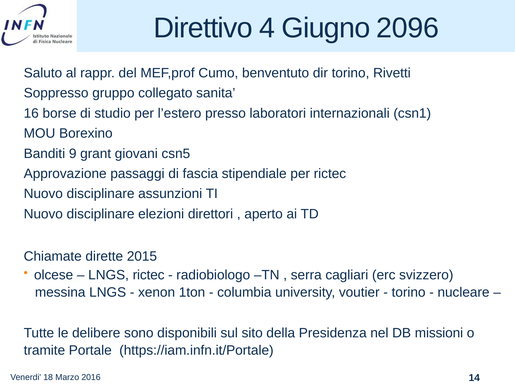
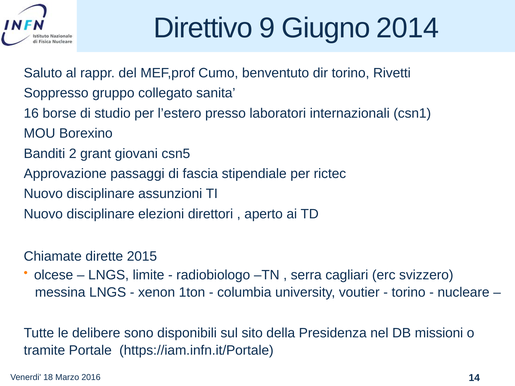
4: 4 -> 9
2096: 2096 -> 2014
9: 9 -> 2
LNGS rictec: rictec -> limite
